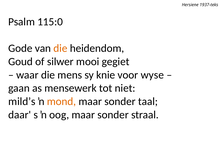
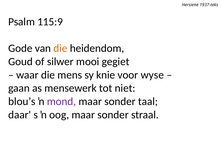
115:0: 115:0 -> 115:9
mild’s: mild’s -> blou’s
mond colour: orange -> purple
